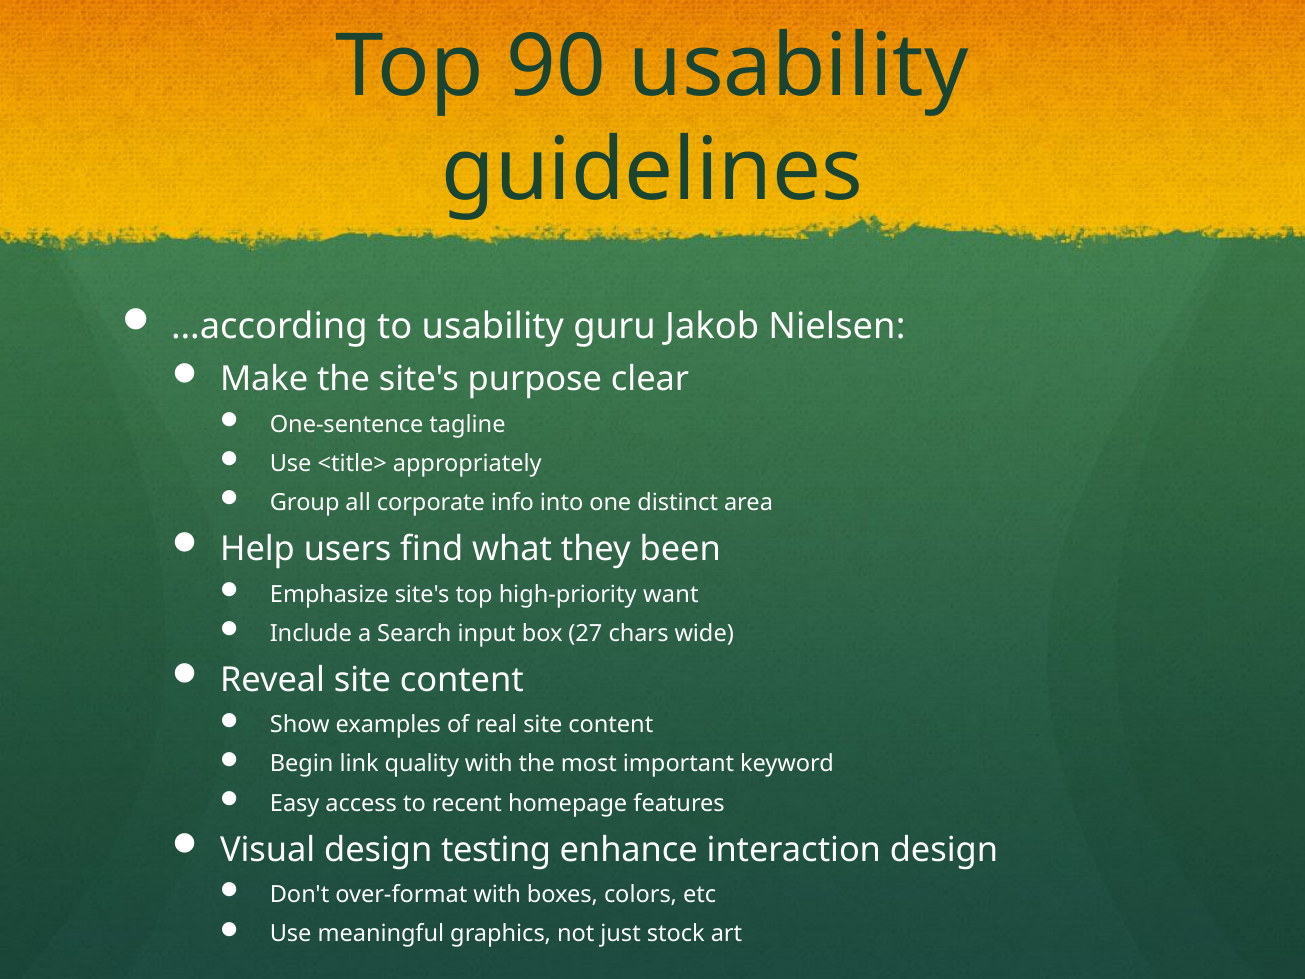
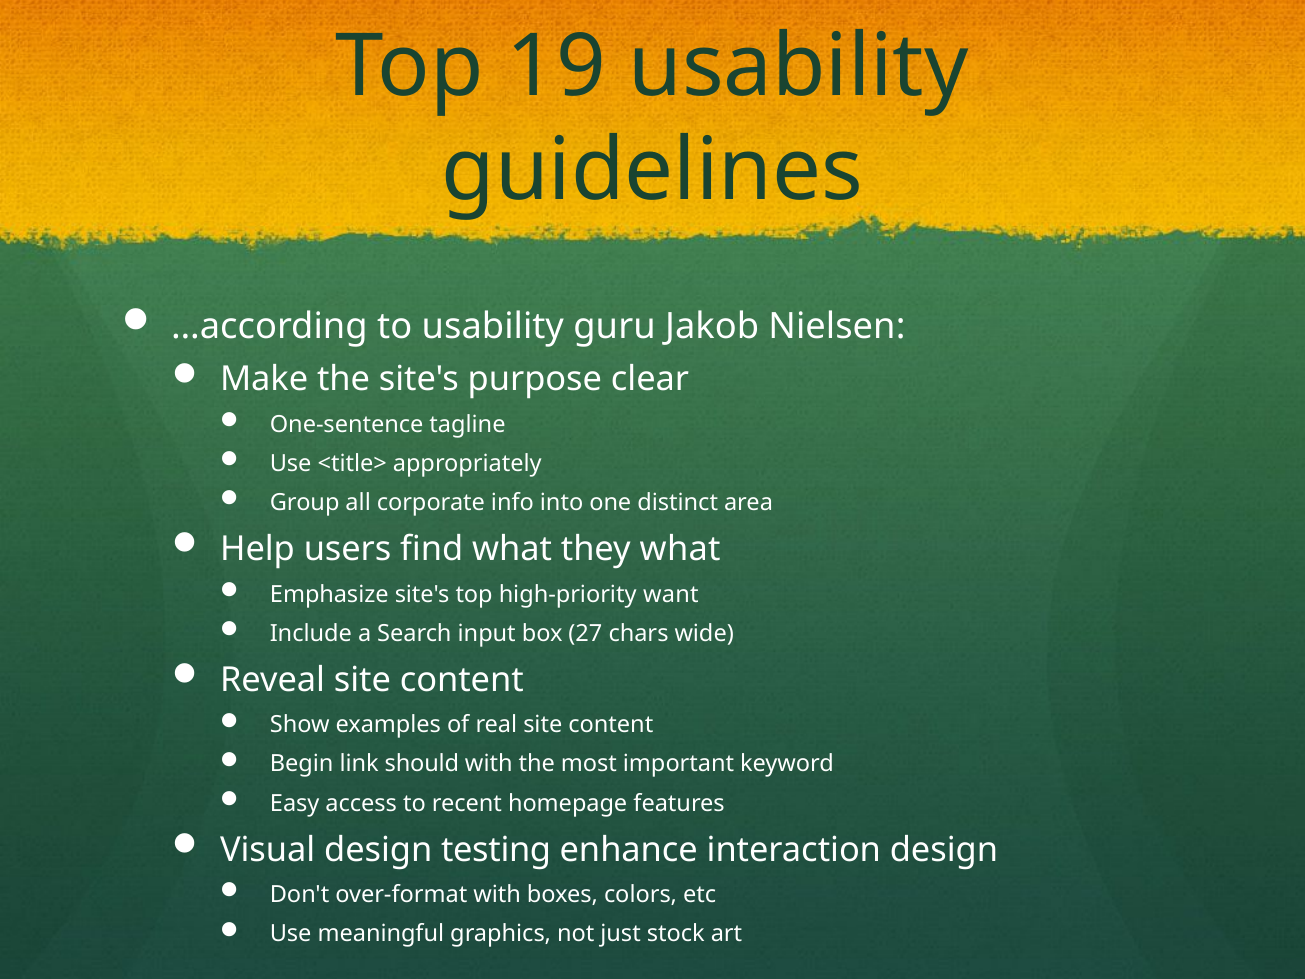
90: 90 -> 19
they been: been -> what
quality: quality -> should
